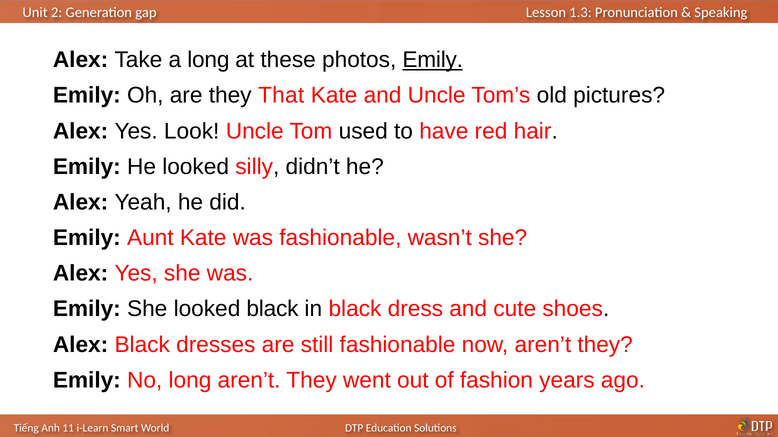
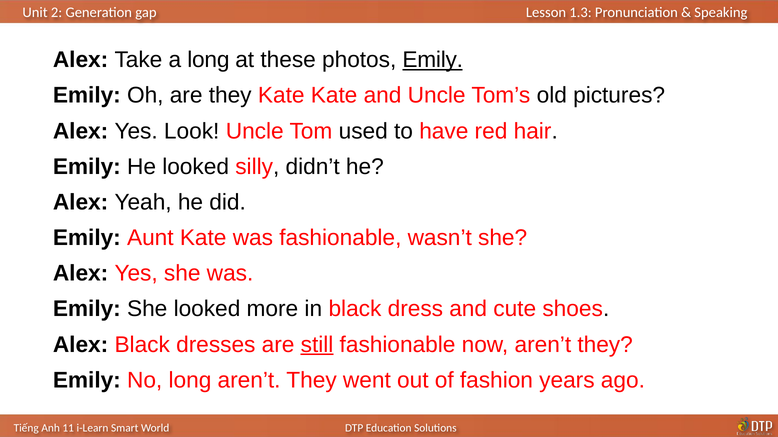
they That: That -> Kate
looked black: black -> more
still underline: none -> present
